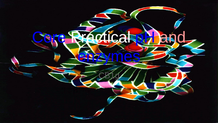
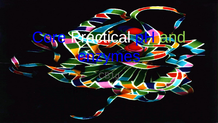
and colour: pink -> light green
